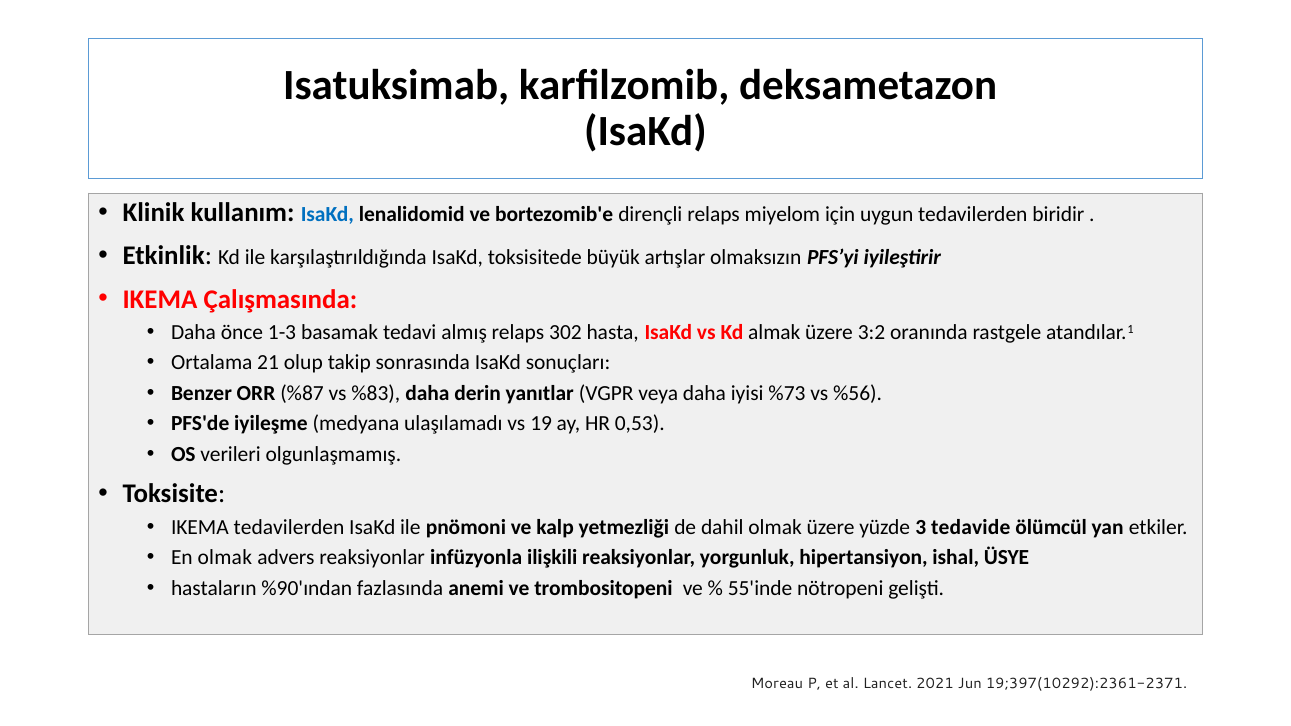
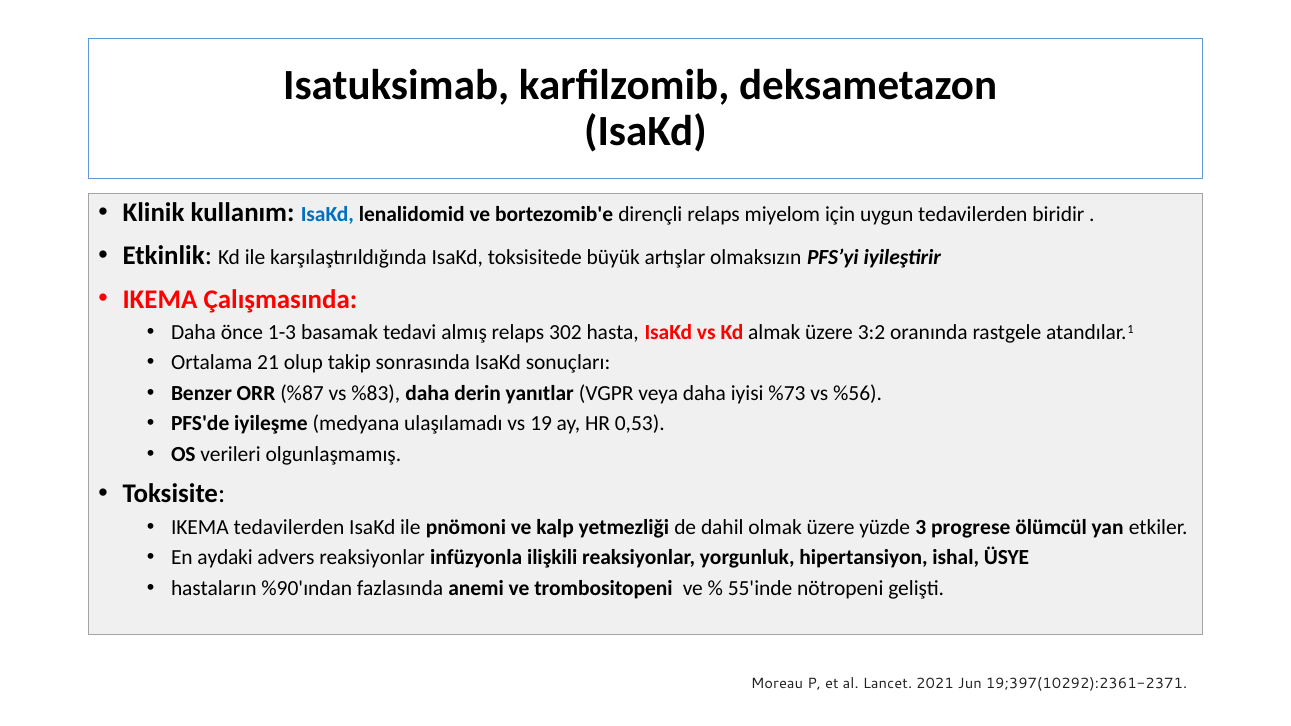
tedavide: tedavide -> progrese
En olmak: olmak -> aydaki
